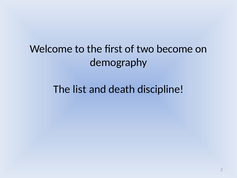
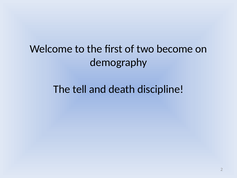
list: list -> tell
